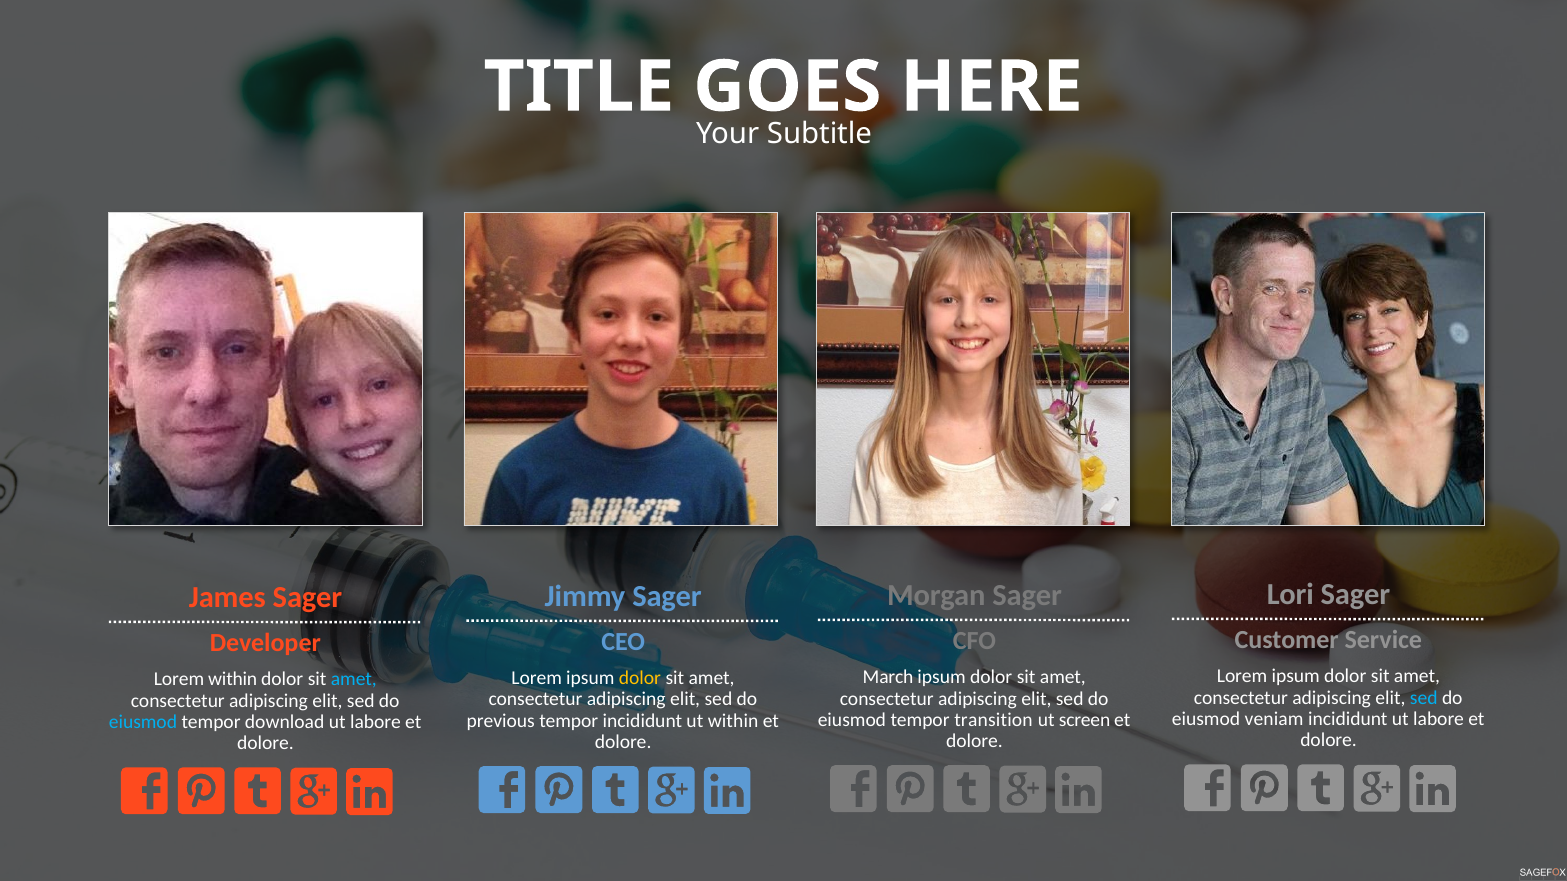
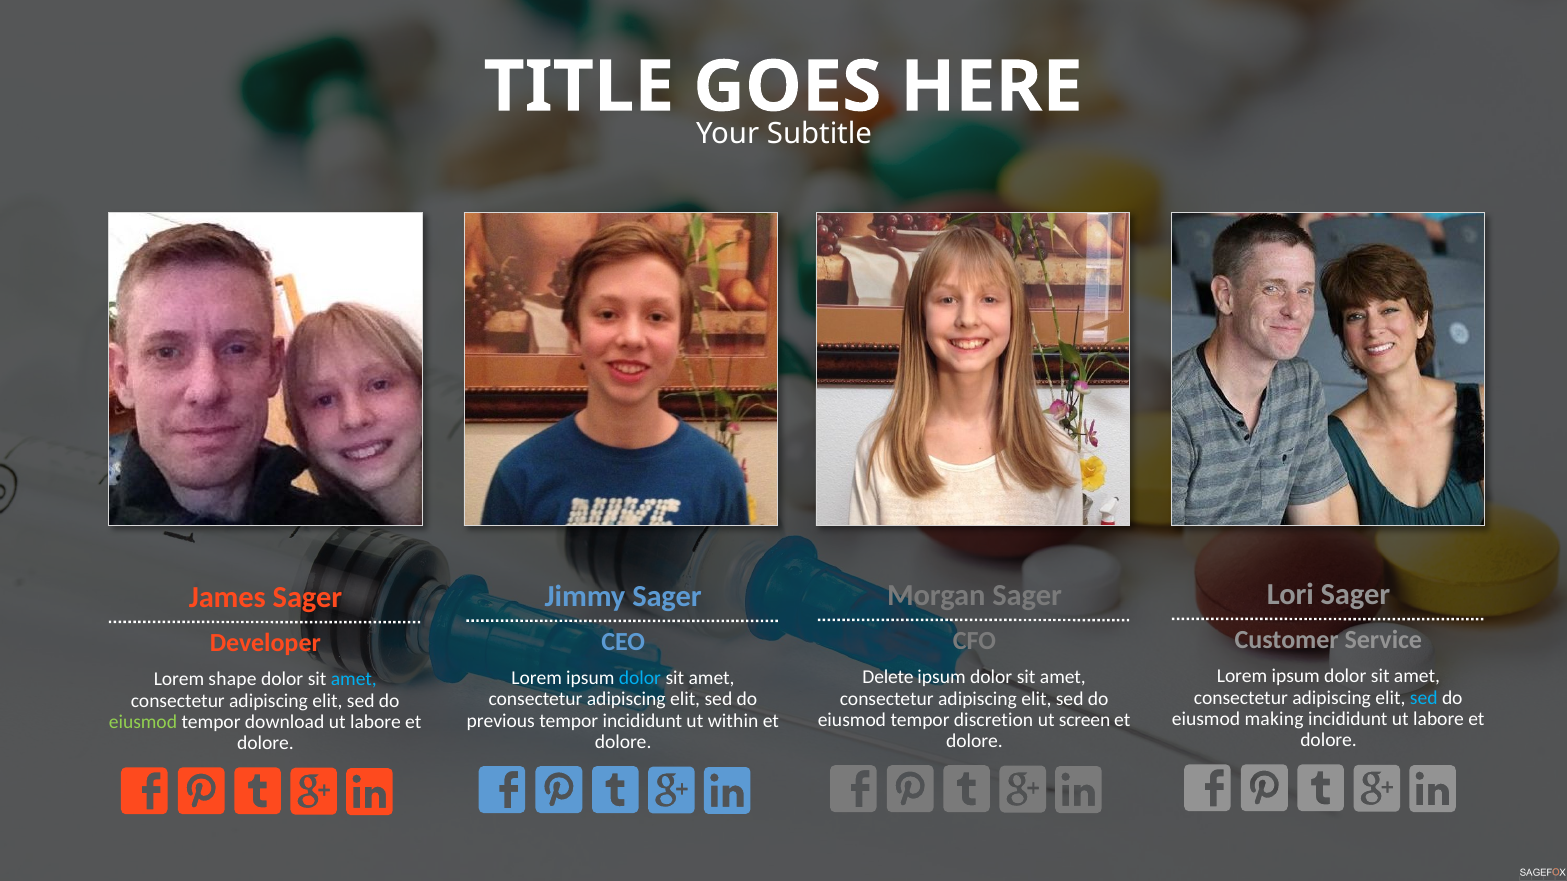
March: March -> Delete
dolor at (640, 679) colour: yellow -> light blue
Lorem within: within -> shape
veniam: veniam -> making
transition: transition -> discretion
eiusmod at (143, 722) colour: light blue -> light green
